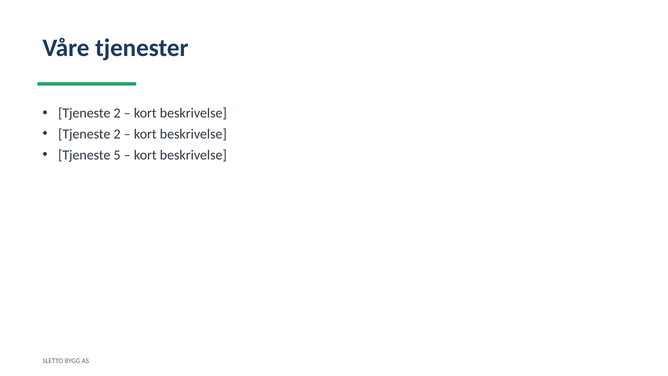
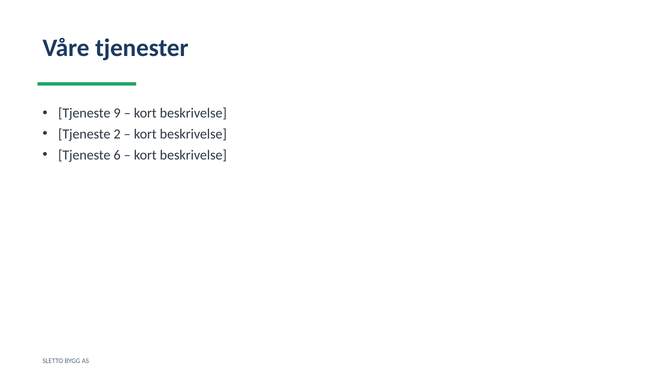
2 at (117, 113): 2 -> 9
5: 5 -> 6
